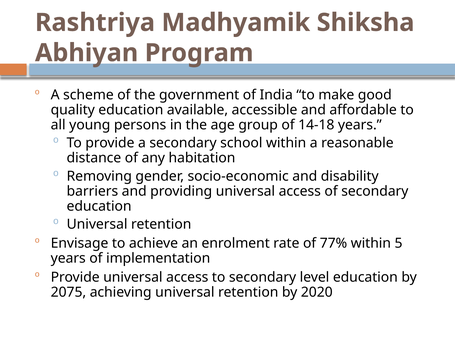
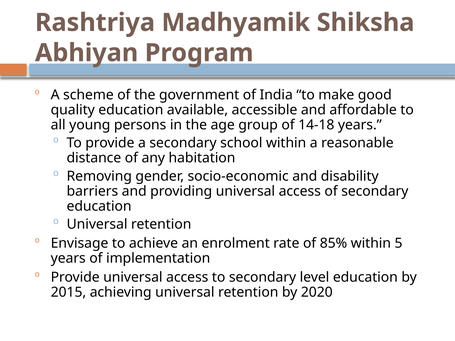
77%: 77% -> 85%
2075: 2075 -> 2015
